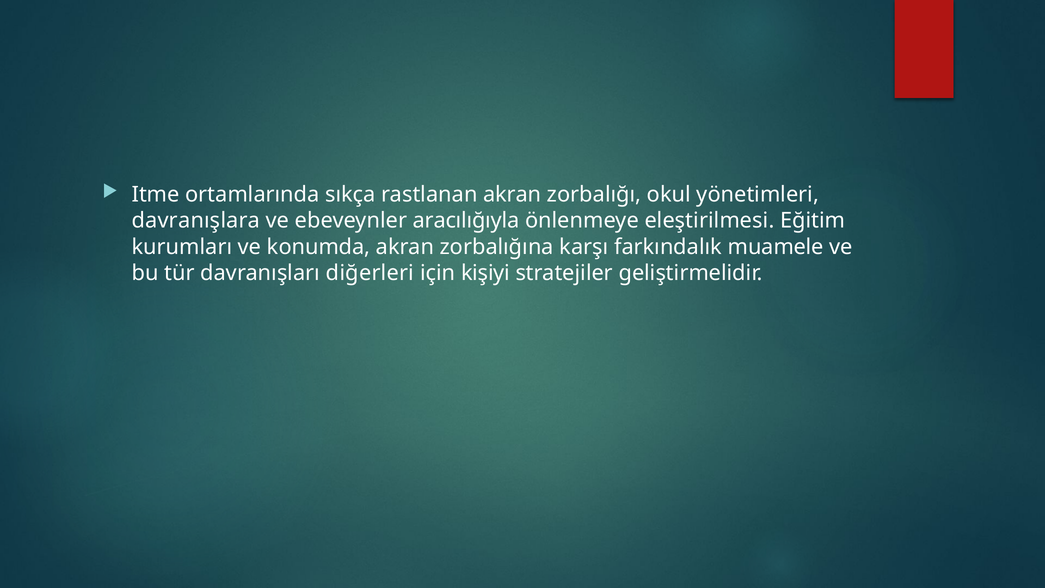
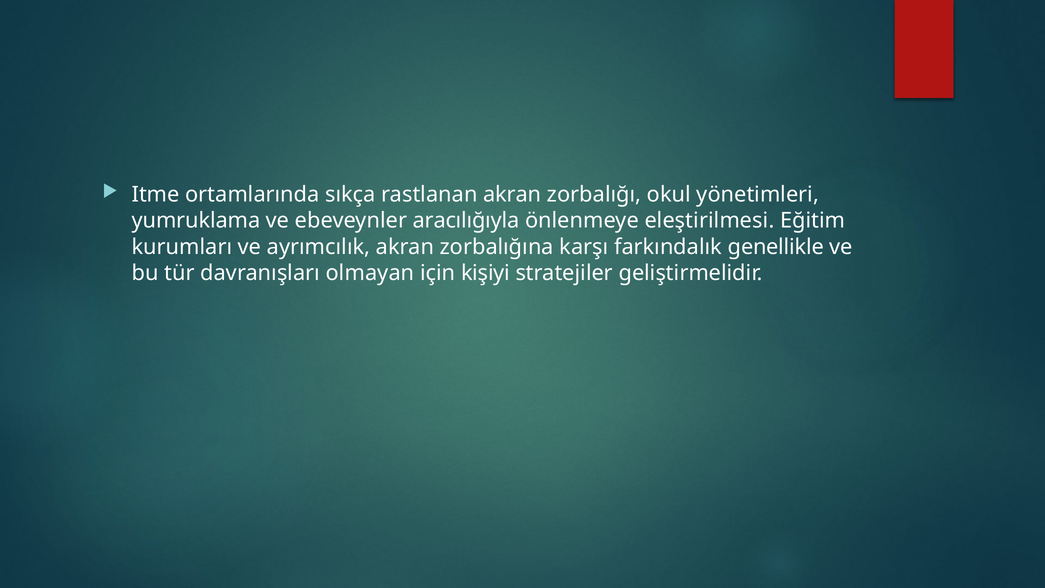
davranışlara: davranışlara -> yumruklama
konumda: konumda -> ayrımcılık
muamele: muamele -> genellikle
diğerleri: diğerleri -> olmayan
